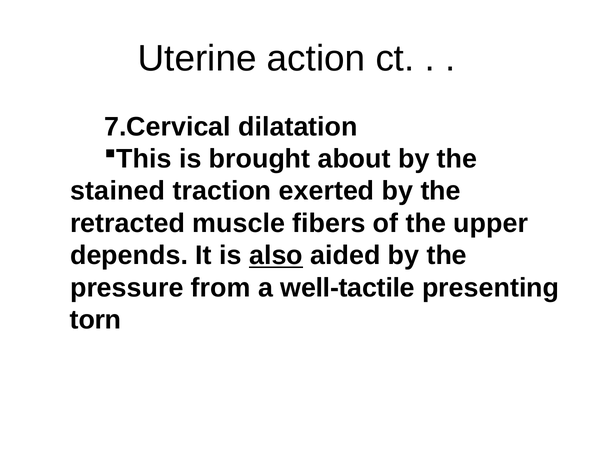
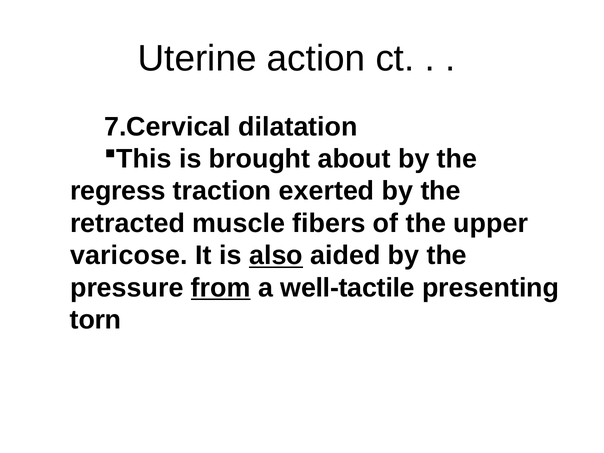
stained: stained -> regress
depends: depends -> varicose
from underline: none -> present
